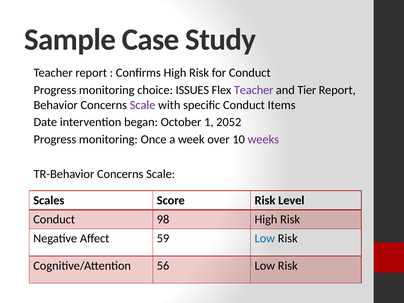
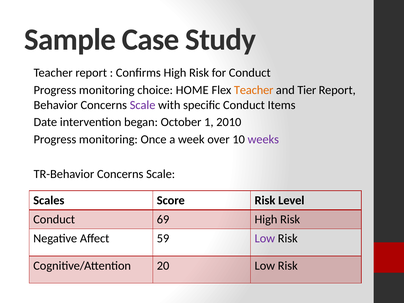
ISSUES: ISSUES -> HOME
Teacher at (254, 90) colour: purple -> orange
2052: 2052 -> 2010
98: 98 -> 69
Low at (265, 239) colour: blue -> purple
56: 56 -> 20
